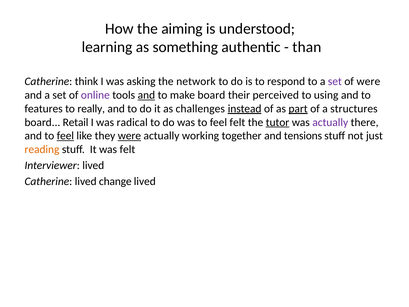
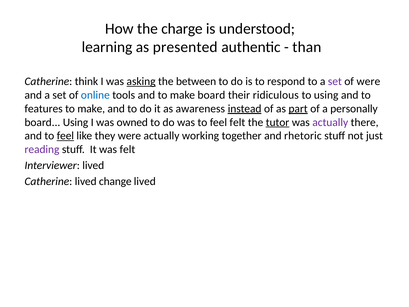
aiming: aiming -> charge
something: something -> presented
asking underline: none -> present
network: network -> between
online colour: purple -> blue
and at (146, 95) underline: present -> none
perceived: perceived -> ridiculous
really at (91, 109): really -> make
challenges: challenges -> awareness
structures: structures -> personally
board Retail: Retail -> Using
radical: radical -> owned
were at (129, 136) underline: present -> none
tensions: tensions -> rhetoric
reading colour: orange -> purple
